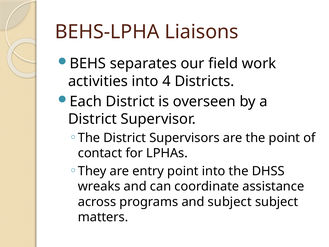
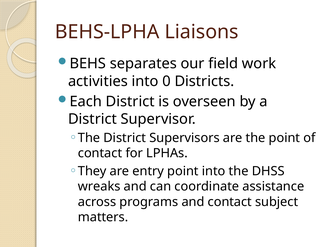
4: 4 -> 0
and subject: subject -> contact
